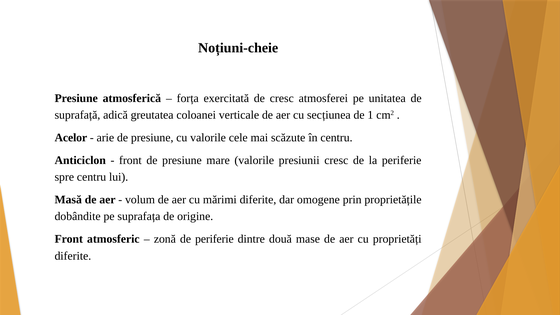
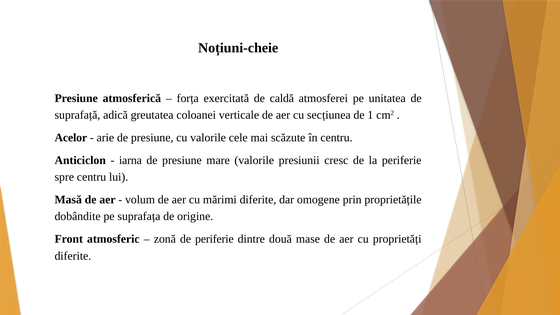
de cresc: cresc -> caldă
front at (130, 160): front -> iarna
